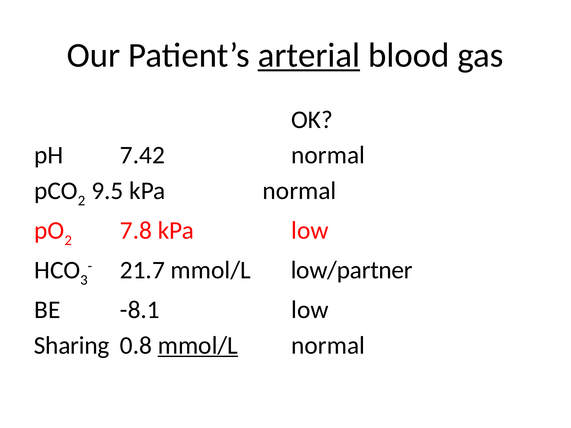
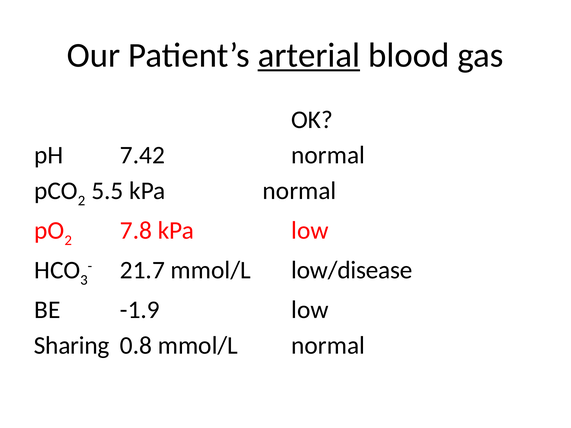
9.5: 9.5 -> 5.5
low/partner: low/partner -> low/disease
-8.1: -8.1 -> -1.9
mmol/L at (198, 346) underline: present -> none
